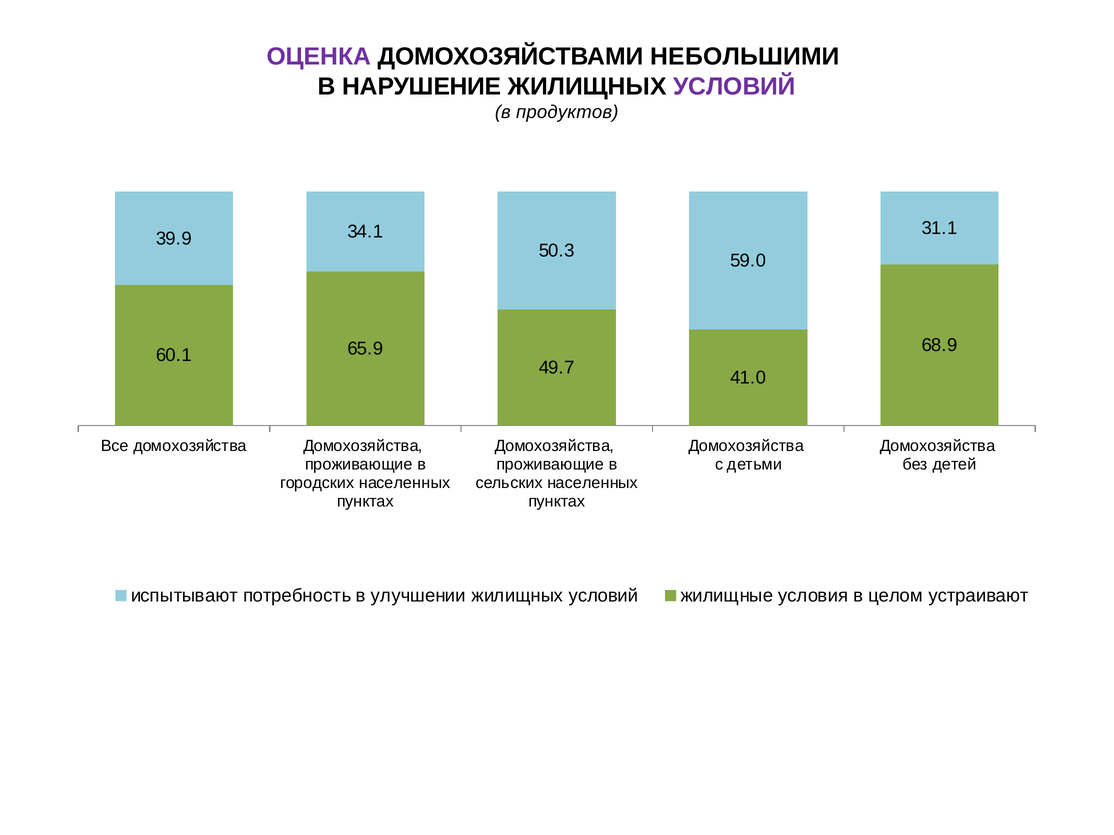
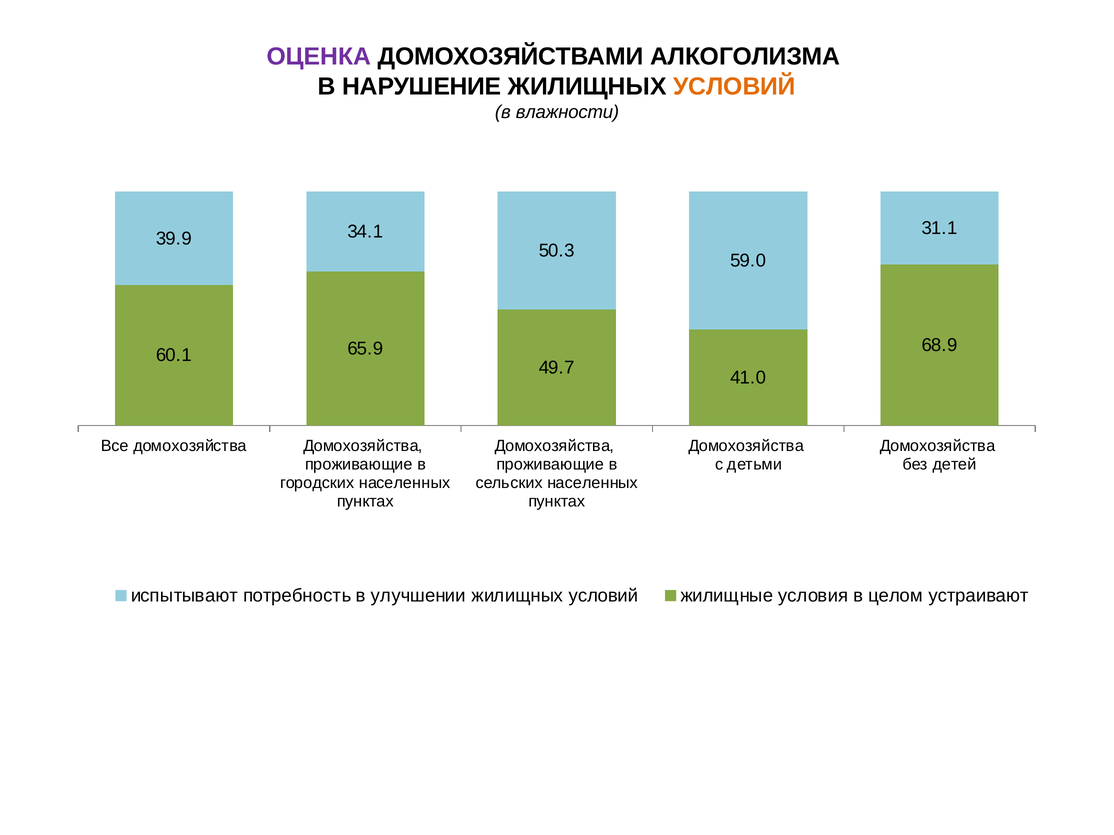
НЕБОЛЬШИМИ: НЕБОЛЬШИМИ -> АЛКОГОЛИЗМА
УСЛОВИЙ at (734, 87) colour: purple -> orange
продуктов: продуктов -> влажности
